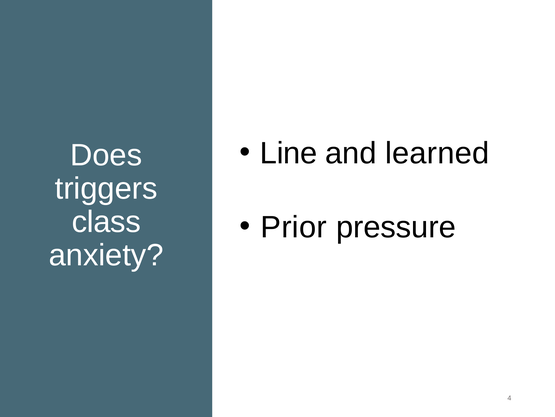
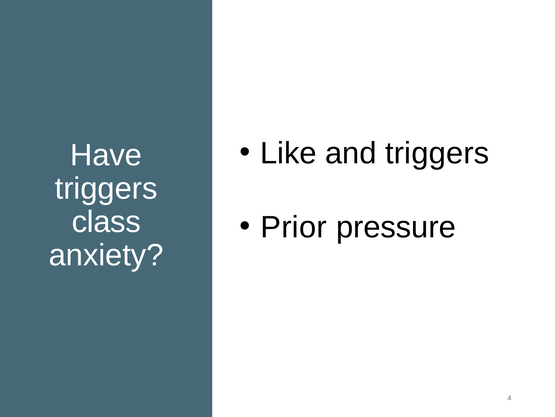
Line: Line -> Like
and learned: learned -> triggers
Does: Does -> Have
